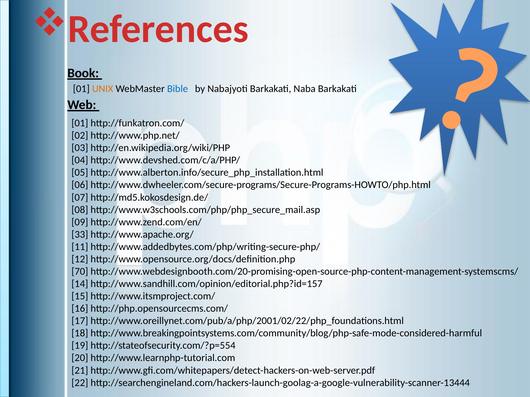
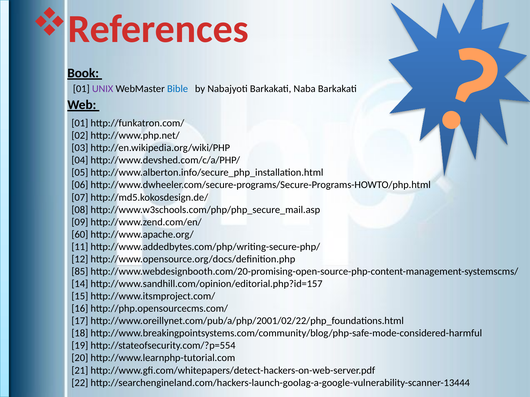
UNIX colour: orange -> purple
33: 33 -> 60
70: 70 -> 85
